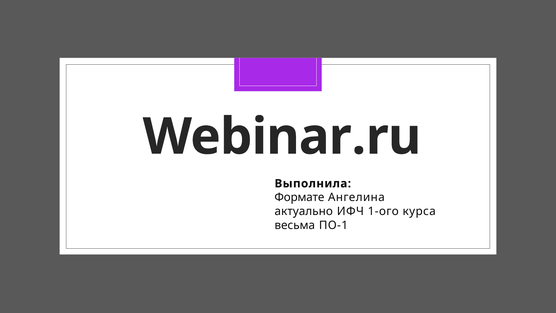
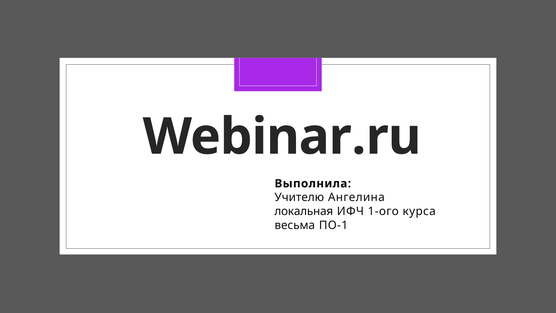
Формате: Формате -> Учителю
актуально: актуально -> локальная
